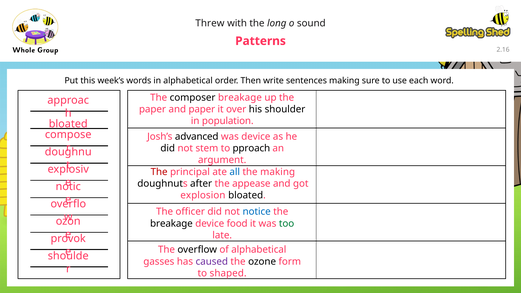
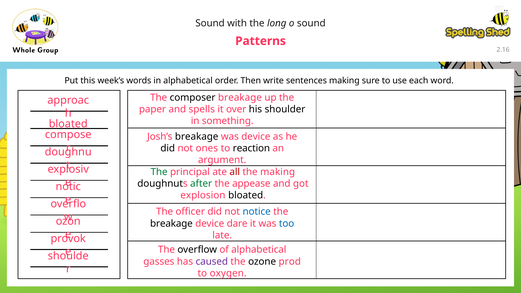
Threw at (210, 23): Threw -> Sound
and paper: paper -> spells
population: population -> something
Josh’s advanced: advanced -> breakage
stem: stem -> ones
pproach: pproach -> reaction
The at (159, 172) colour: red -> green
all colour: blue -> red
after colour: black -> green
food: food -> dare
too colour: green -> blue
form: form -> prod
shaped: shaped -> oxygen
